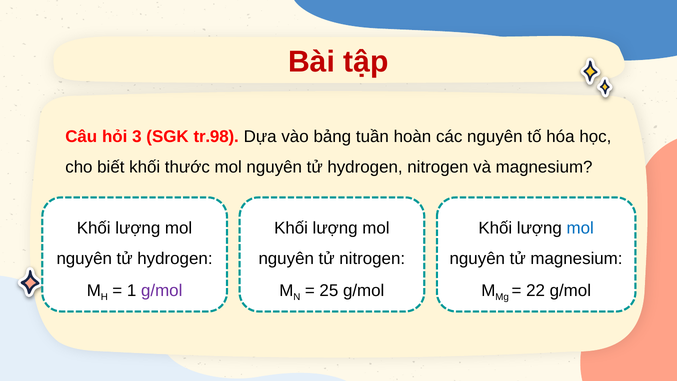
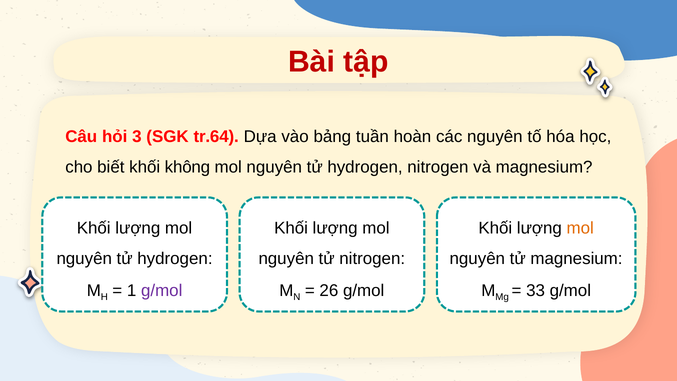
tr.98: tr.98 -> tr.64
thước: thước -> không
mol at (580, 228) colour: blue -> orange
25: 25 -> 26
22: 22 -> 33
